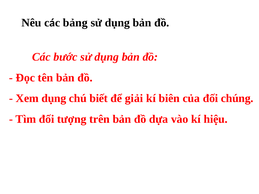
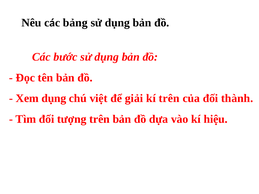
biết: biết -> việt
kí biên: biên -> trên
chúng: chúng -> thành
